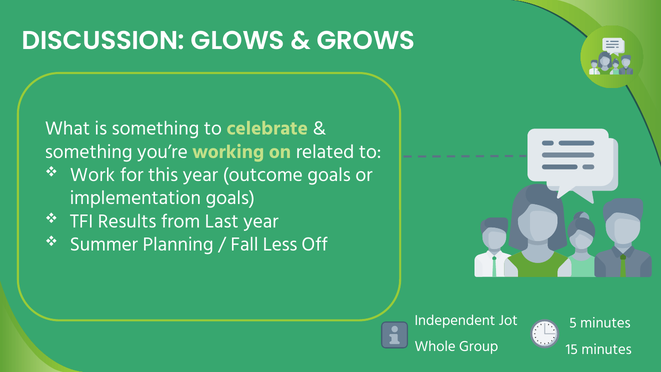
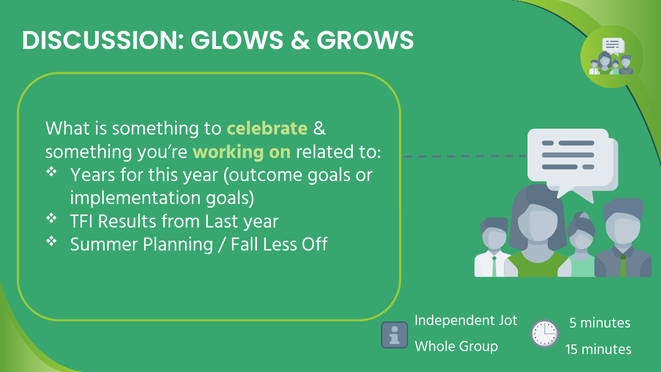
Work: Work -> Years
